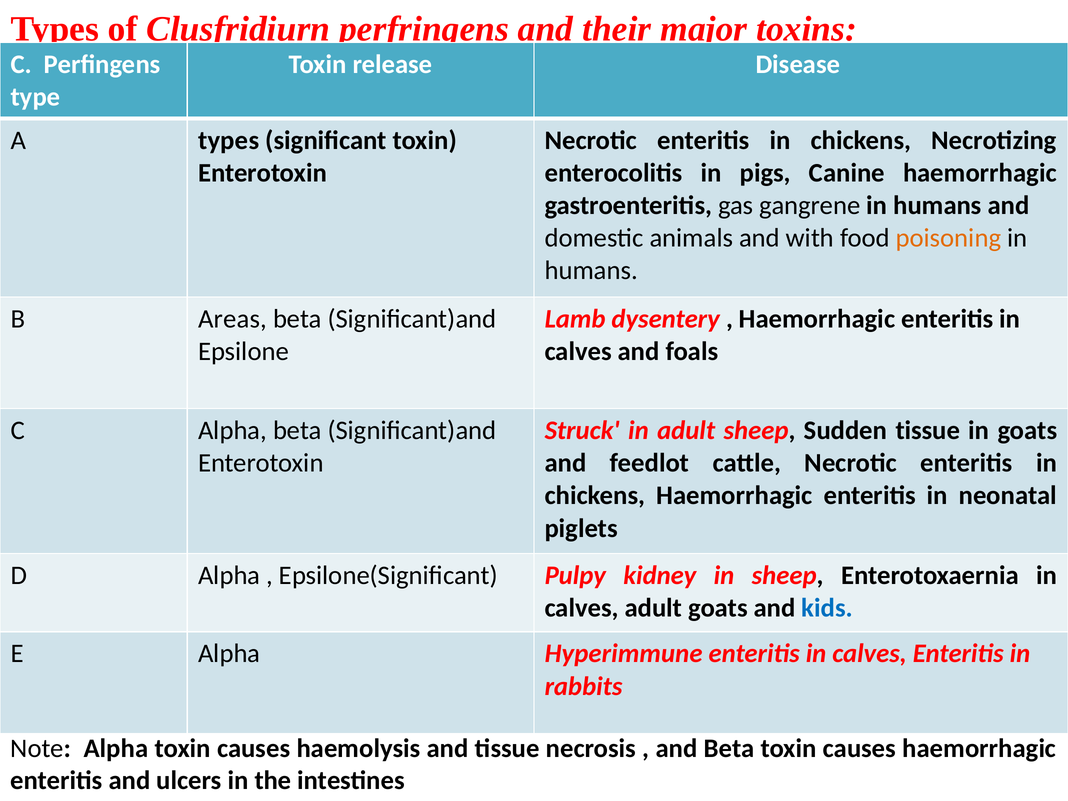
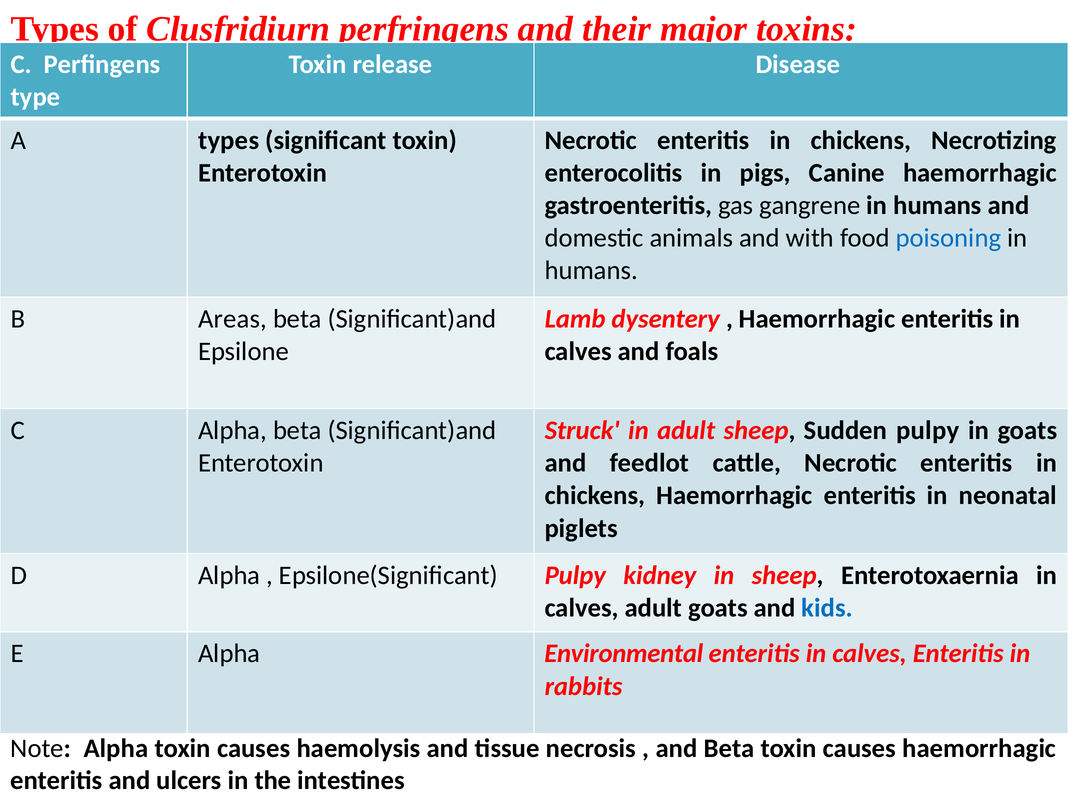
poisoning colour: orange -> blue
Sudden tissue: tissue -> pulpy
Hyperimmune: Hyperimmune -> Environmental
